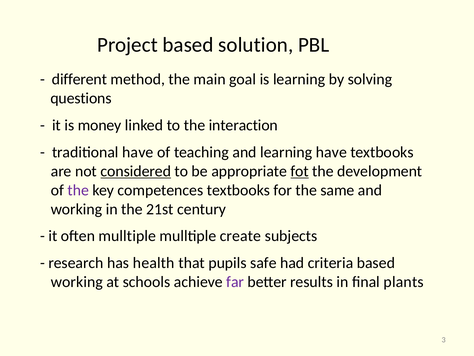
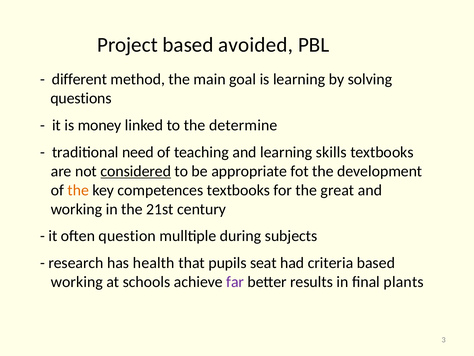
solution: solution -> avoided
interaction: interaction -> determine
traditional have: have -> need
learning have: have -> skills
fot underline: present -> none
the at (78, 190) colour: purple -> orange
same: same -> great
often mulltiple: mulltiple -> question
create: create -> during
safe: safe -> seat
